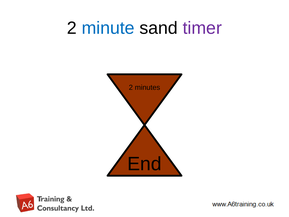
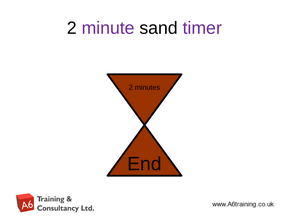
minute colour: blue -> purple
